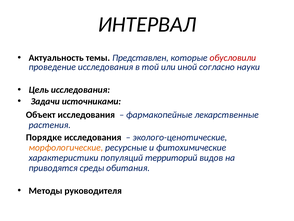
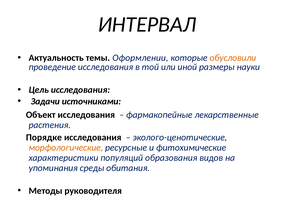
Представлен: Представлен -> Оформлении
обусловили colour: red -> orange
согласно: согласно -> размеры
территорий: территорий -> образования
приводятся: приводятся -> упоминания
